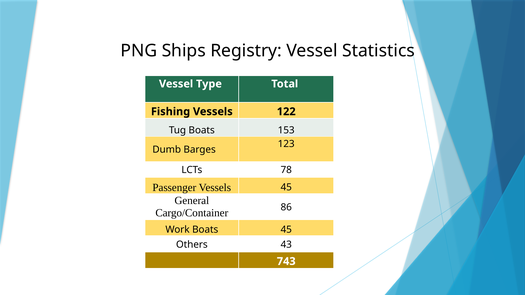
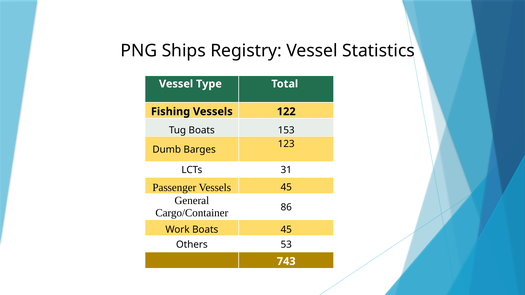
78: 78 -> 31
43: 43 -> 53
